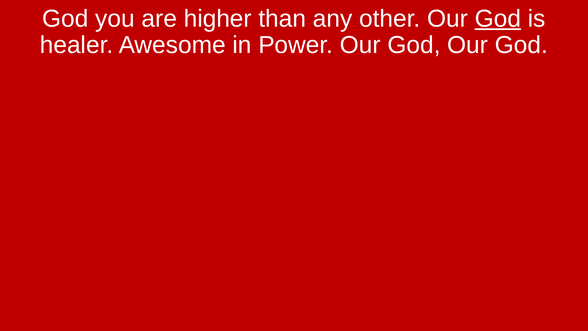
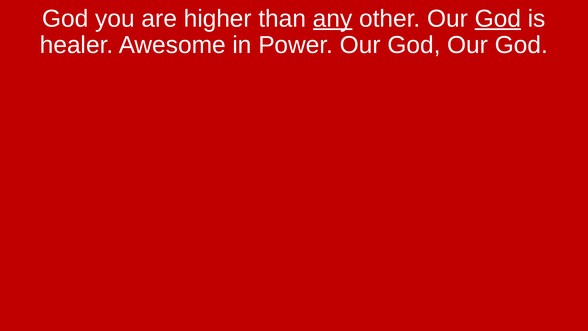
any underline: none -> present
